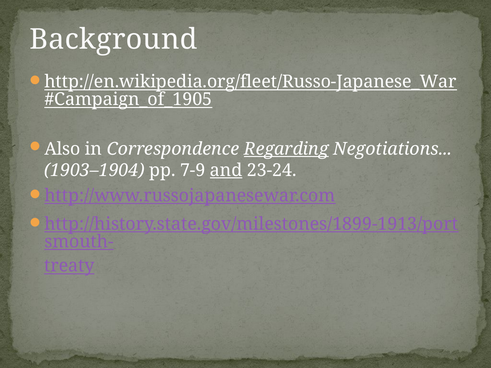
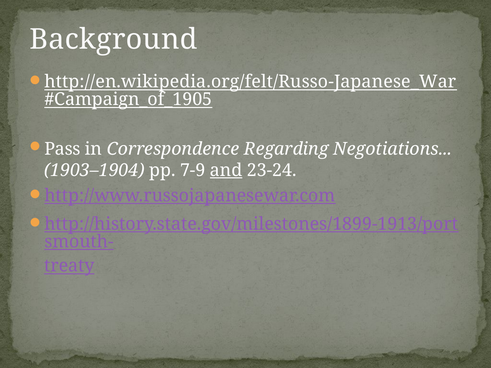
http://en.wikipedia.org/fleet/Russo-Japanese_War: http://en.wikipedia.org/fleet/Russo-Japanese_War -> http://en.wikipedia.org/felt/Russo-Japanese_War
Also: Also -> Pass
Regarding underline: present -> none
